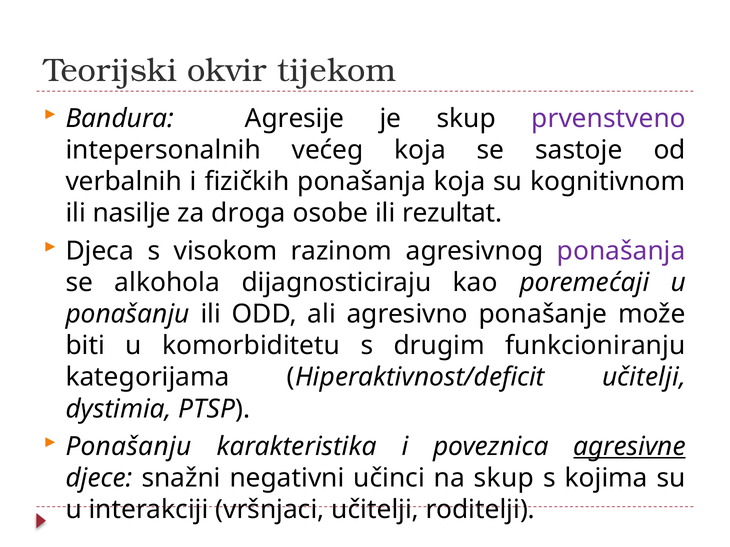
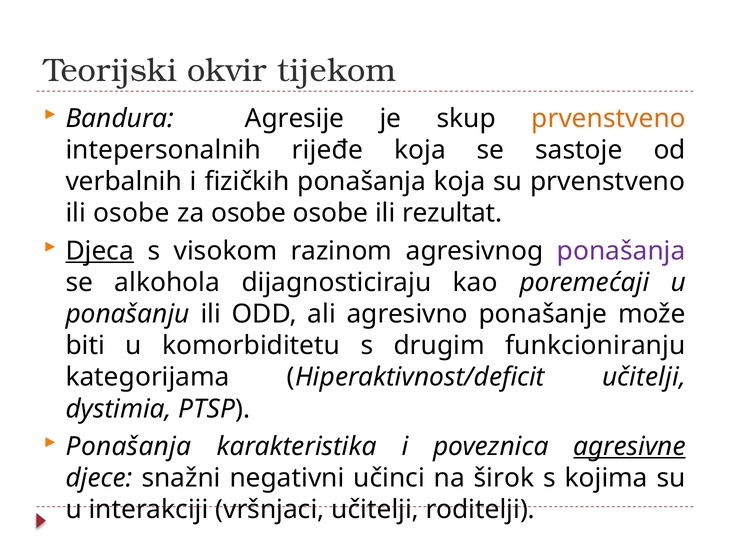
prvenstveno at (609, 119) colour: purple -> orange
većeg: većeg -> rijeđe
su kognitivnom: kognitivnom -> prvenstveno
ili nasilje: nasilje -> osobe
za droga: droga -> osobe
Djeca underline: none -> present
Ponašanju at (129, 447): Ponašanju -> Ponašanja
na skup: skup -> širok
